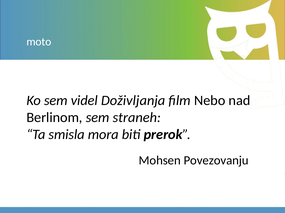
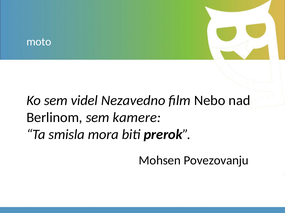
Doživljanja: Doživljanja -> Nezavedno
straneh: straneh -> kamere
